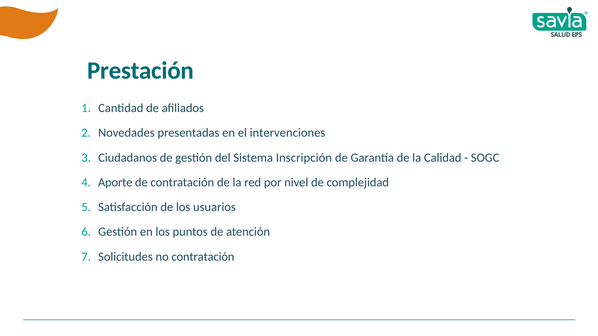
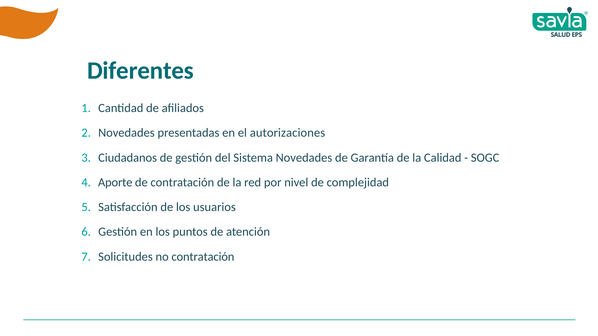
Prestación: Prestación -> Diferentes
intervenciones: intervenciones -> autorizaciones
Sistema Inscripción: Inscripción -> Novedades
